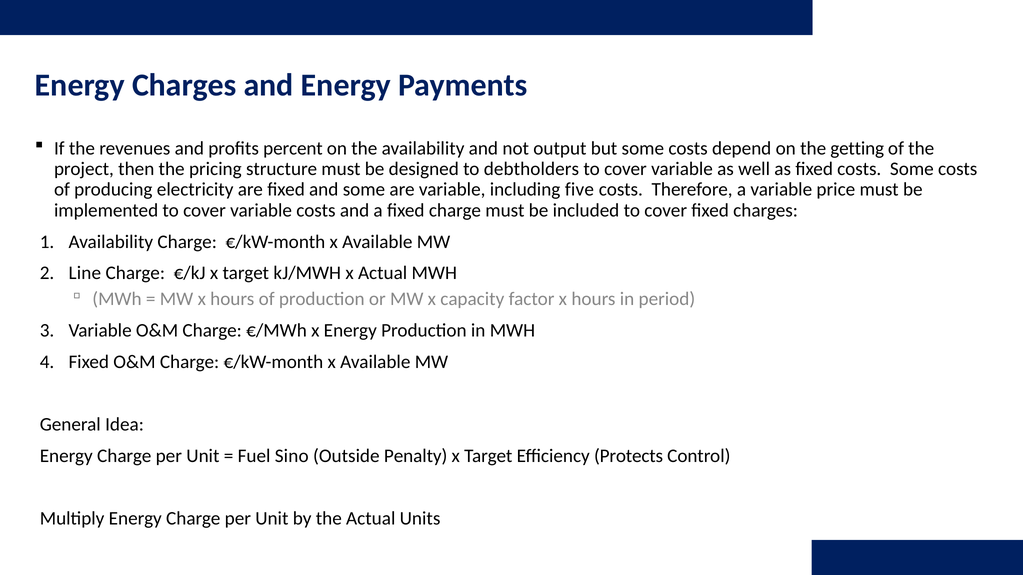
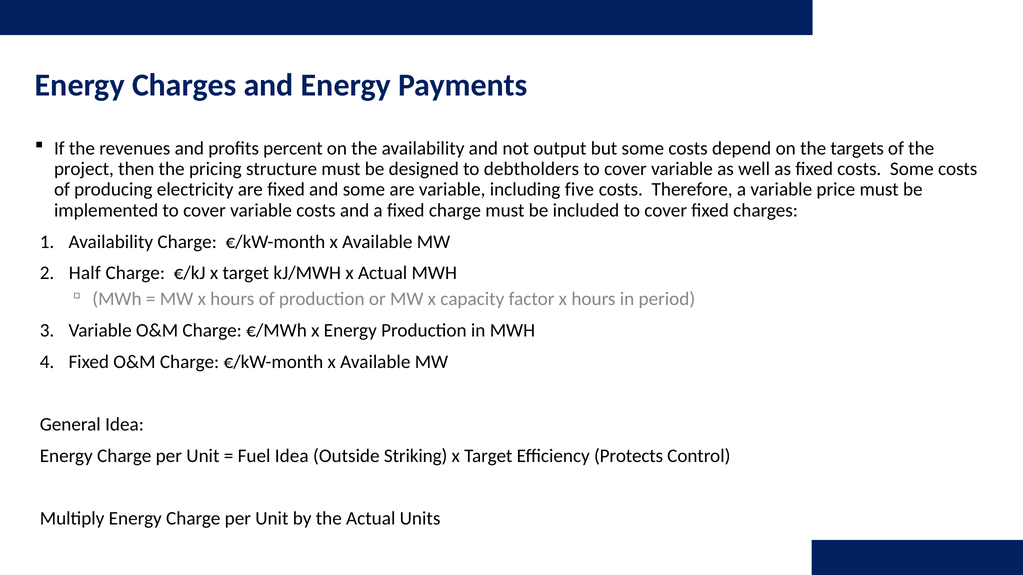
getting: getting -> targets
Line: Line -> Half
Fuel Sino: Sino -> Idea
Penalty: Penalty -> Striking
